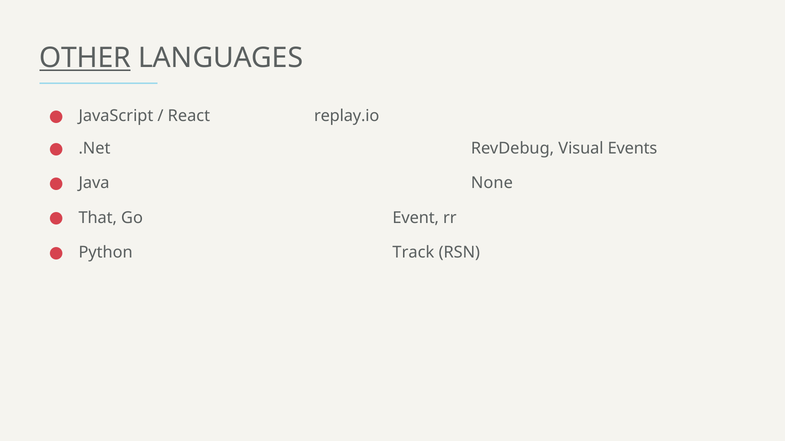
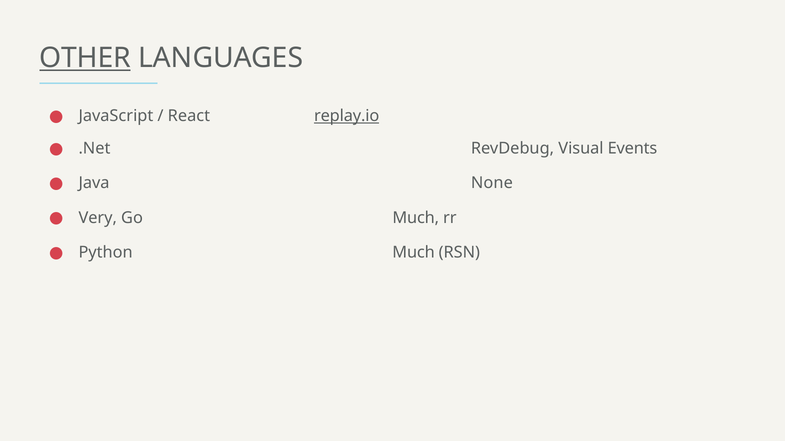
replay.io underline: none -> present
That: That -> Very
Go Event: Event -> Much
Python Track: Track -> Much
